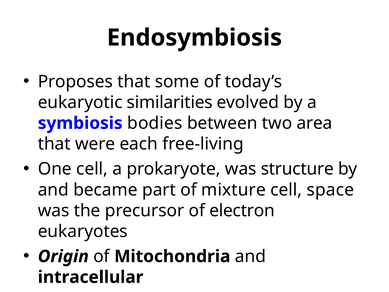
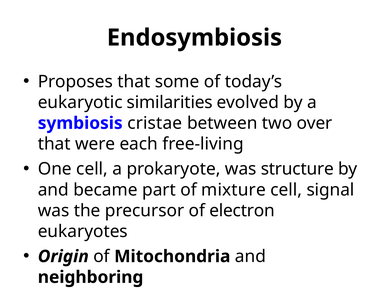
bodies: bodies -> cristae
area: area -> over
space: space -> signal
intracellular: intracellular -> neighboring
